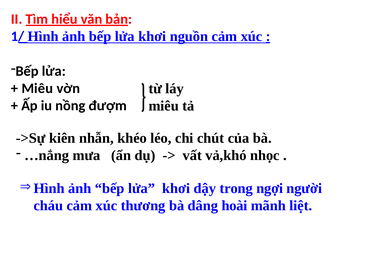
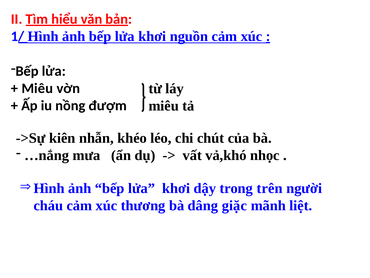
ngợi: ngợi -> trên
hoài: hoài -> giặc
